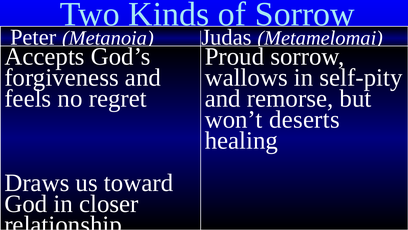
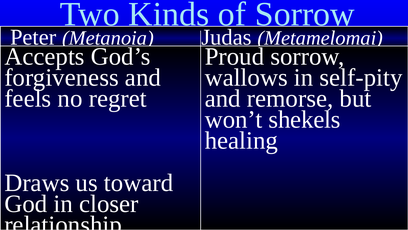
deserts: deserts -> shekels
